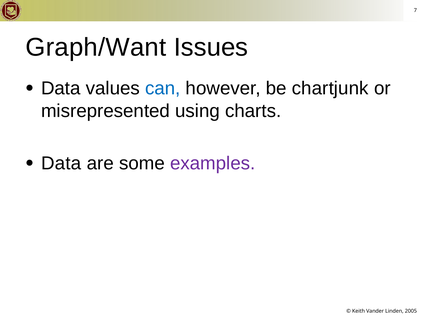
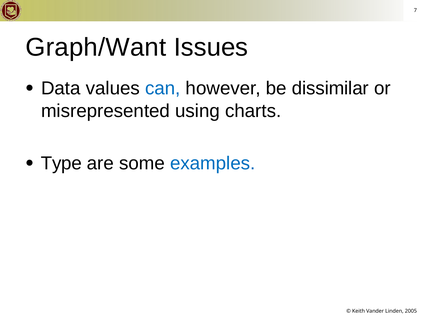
chartjunk: chartjunk -> dissimilar
Data at (61, 163): Data -> Type
examples colour: purple -> blue
